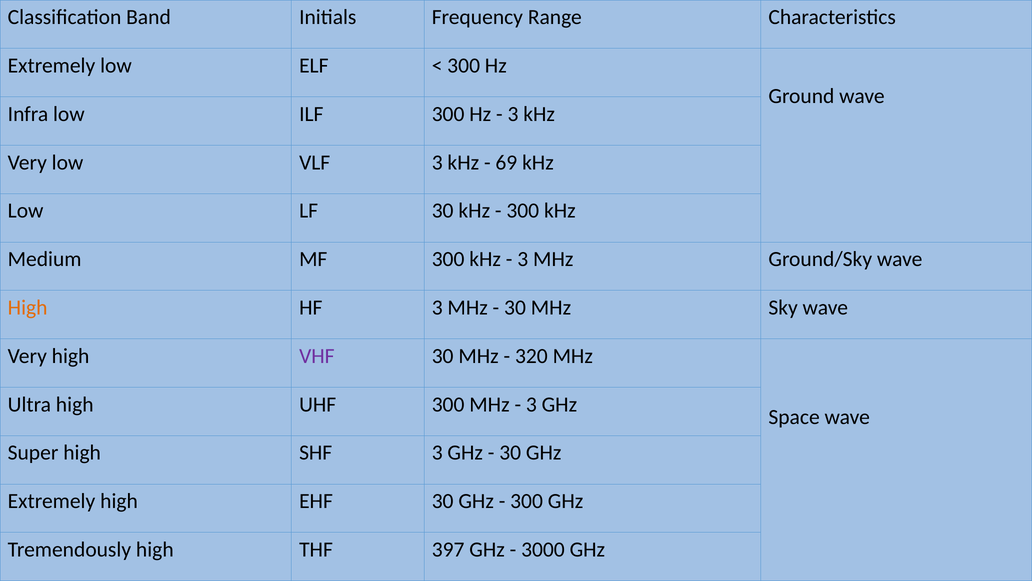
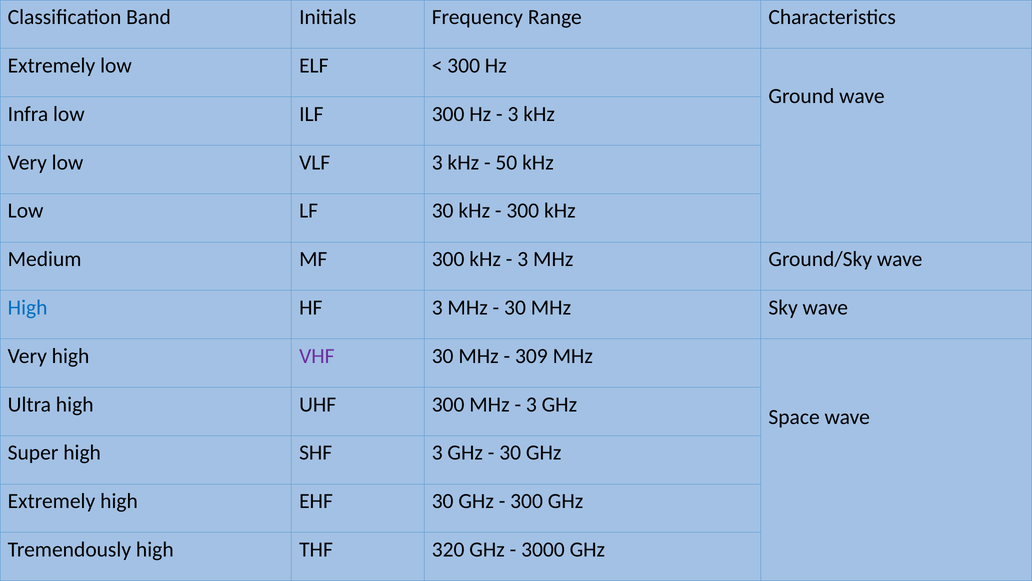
69: 69 -> 50
High at (28, 307) colour: orange -> blue
320: 320 -> 309
397: 397 -> 320
